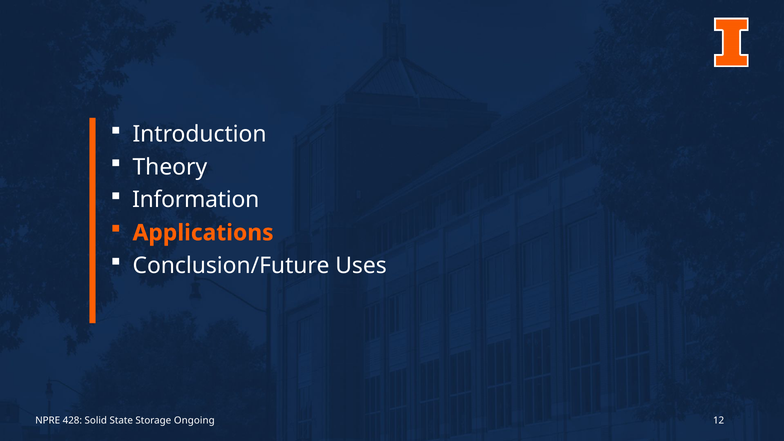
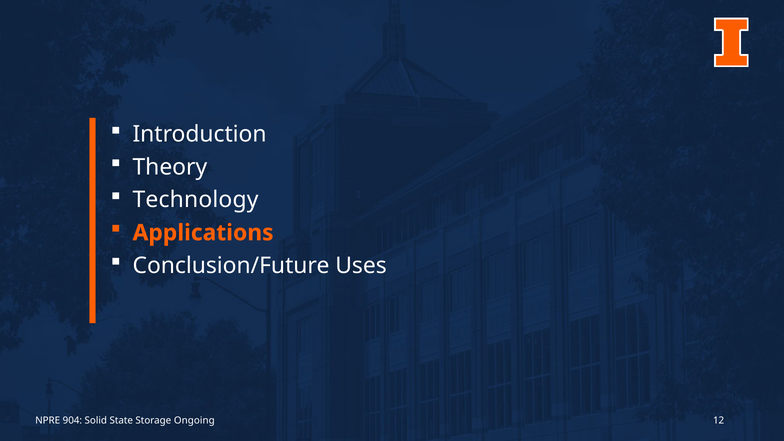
Information: Information -> Technology
428: 428 -> 904
